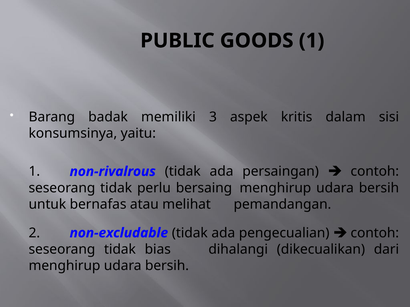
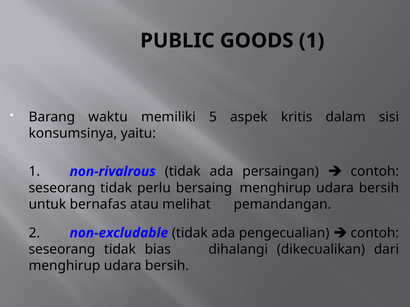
badak: badak -> waktu
3: 3 -> 5
